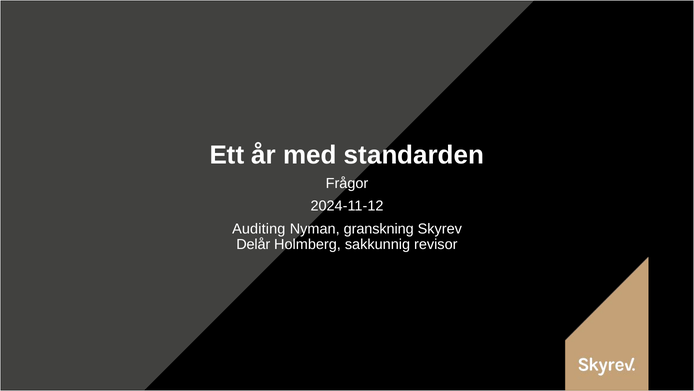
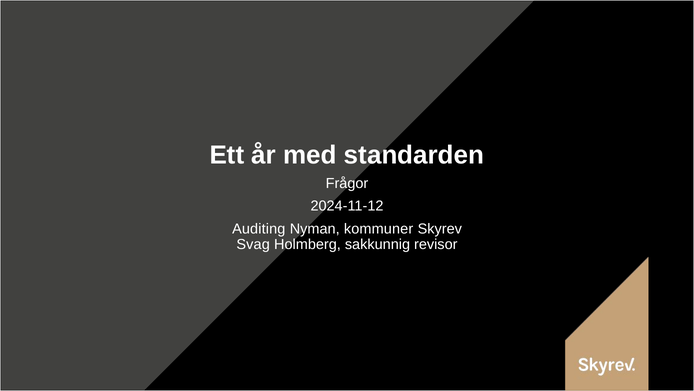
granskning: granskning -> kommuner
Delår: Delår -> Svag
